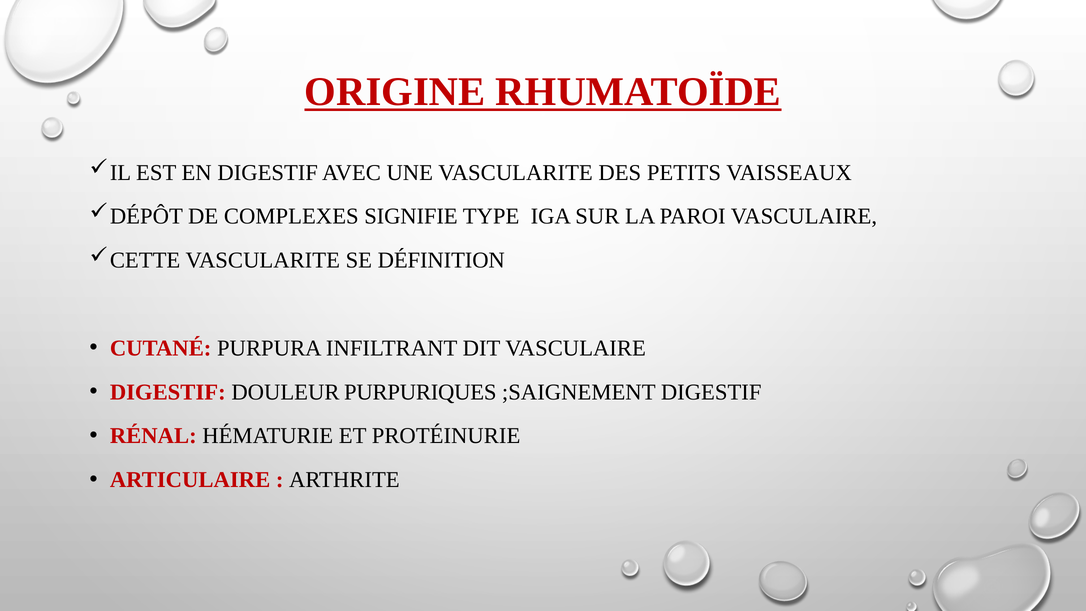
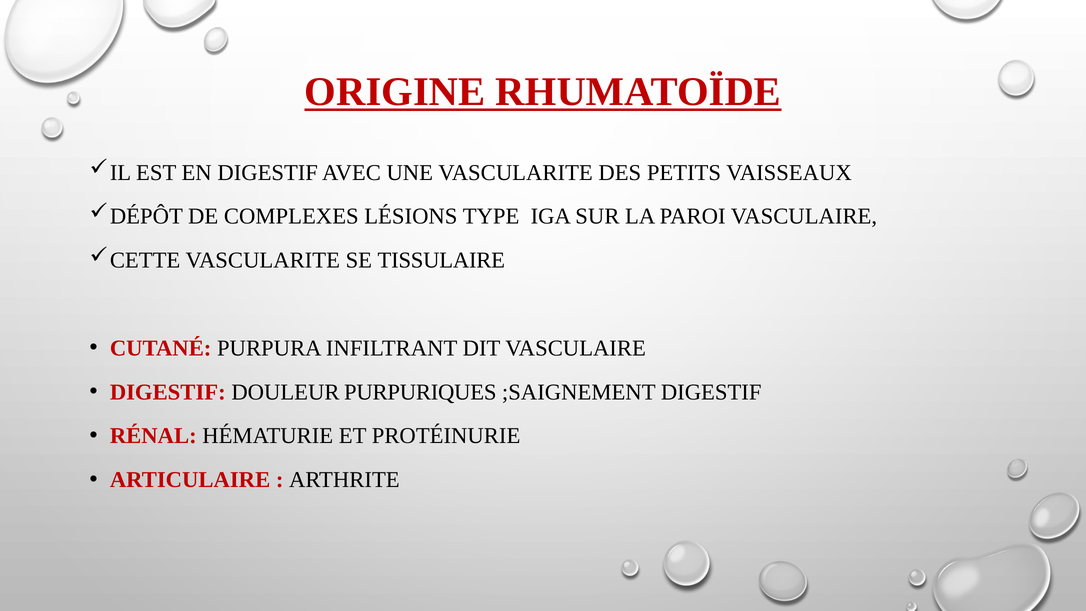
SIGNIFIE: SIGNIFIE -> LÉSIONS
DÉFINITION: DÉFINITION -> TISSULAIRE
